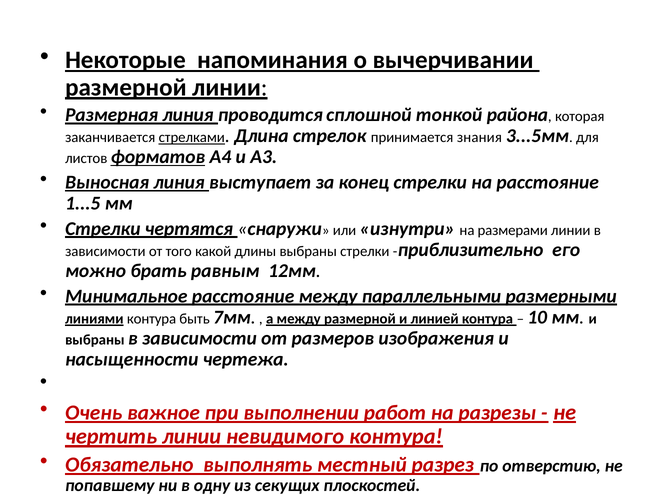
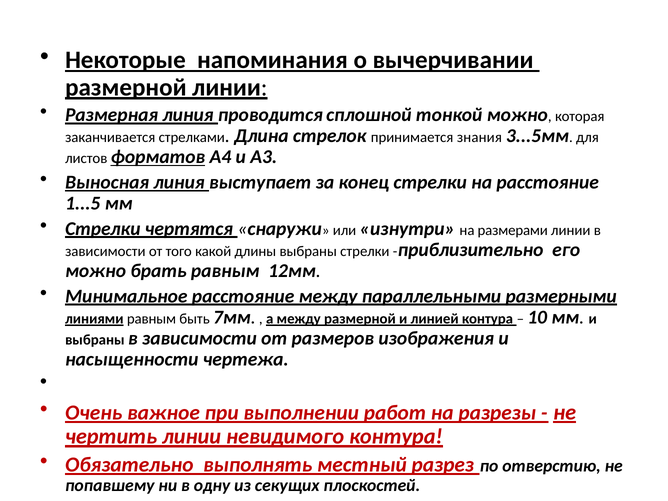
тонкой района: района -> можно
стрелками underline: present -> none
линиями контура: контура -> равным
